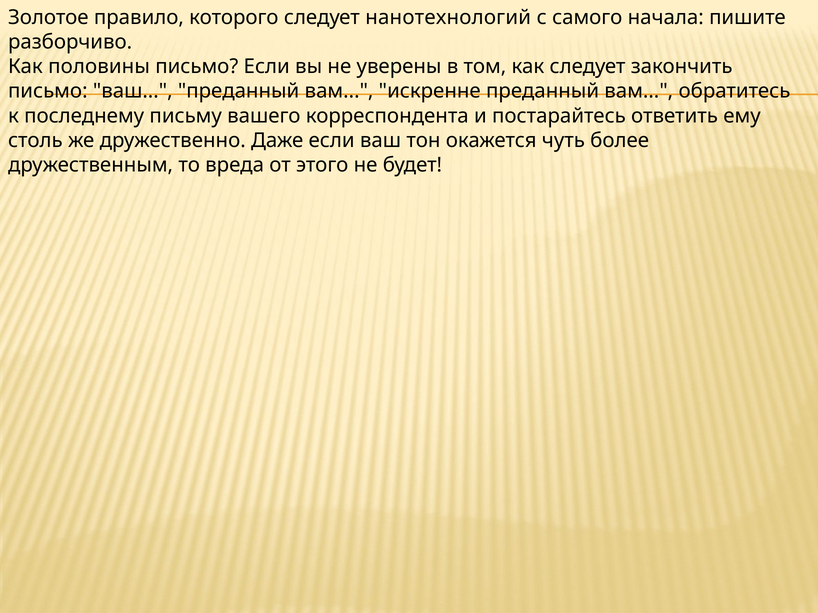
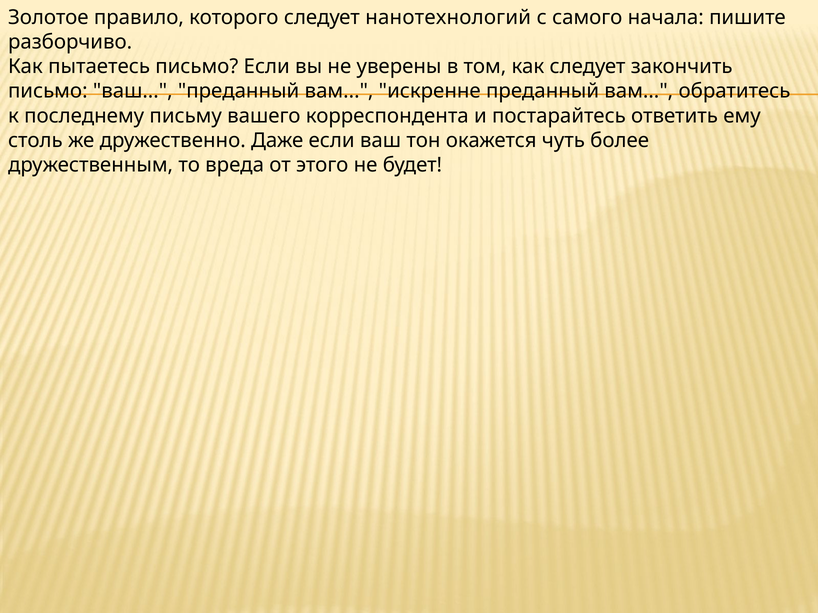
половины: половины -> пытаетесь
